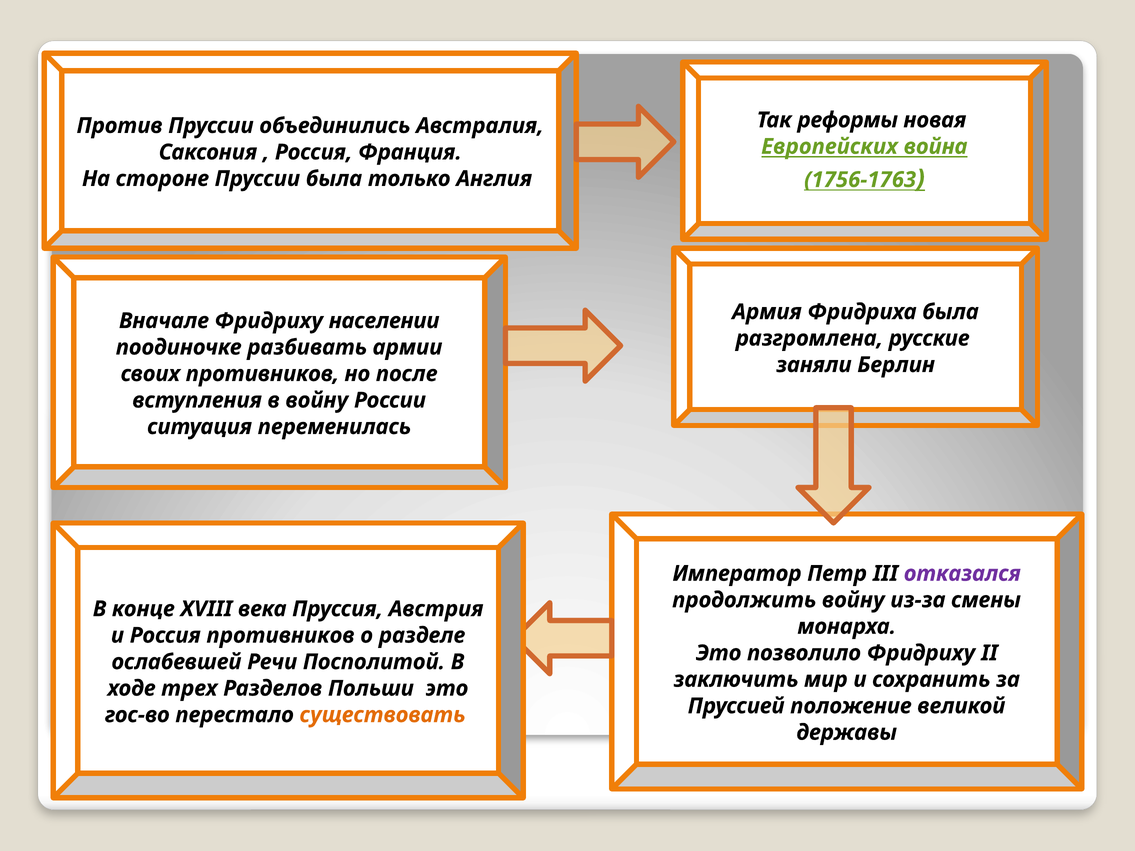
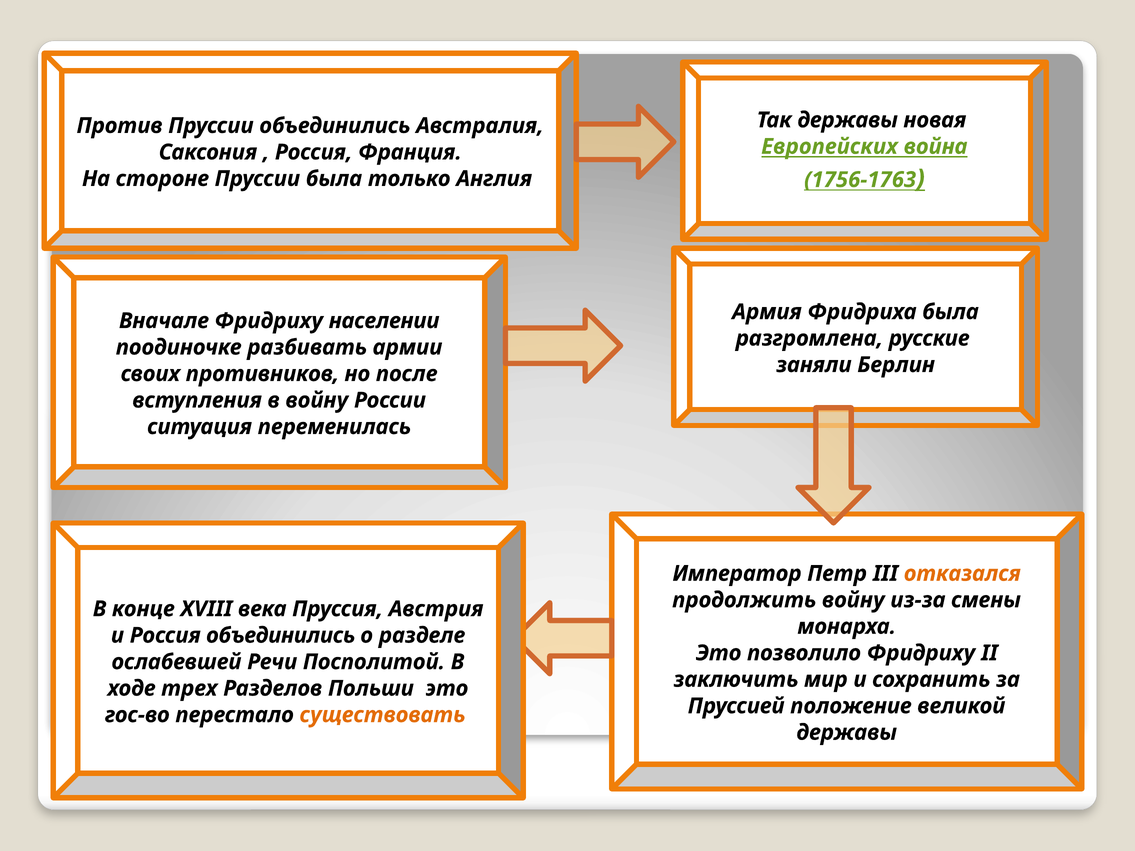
Так реформы: реформы -> державы
отказался colour: purple -> orange
Россия противников: противников -> объединились
